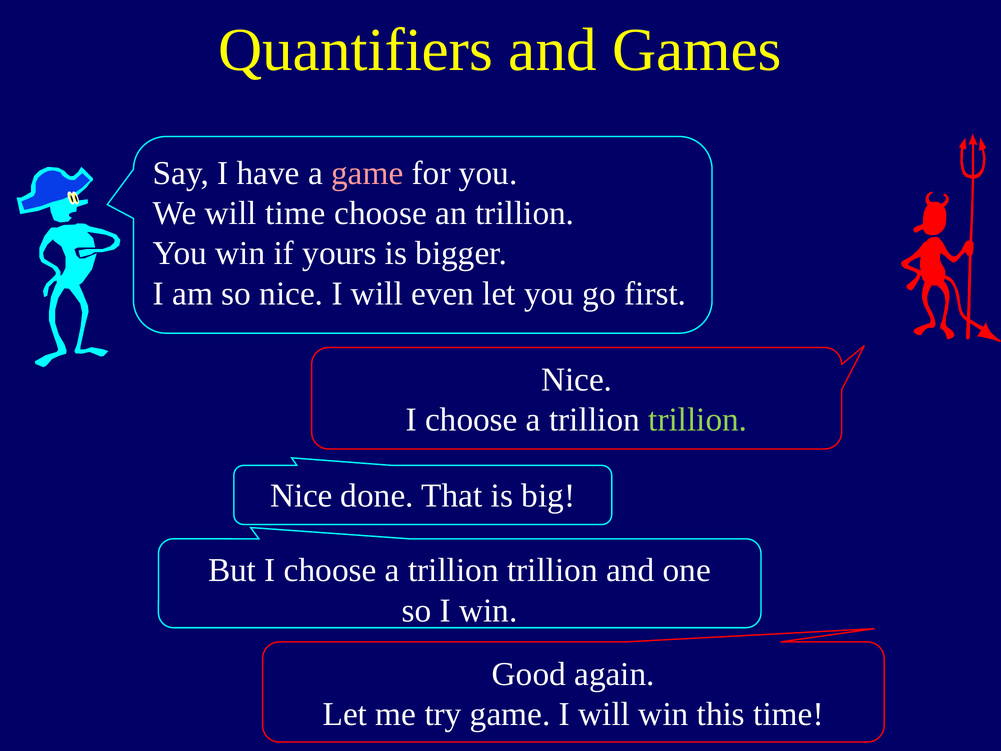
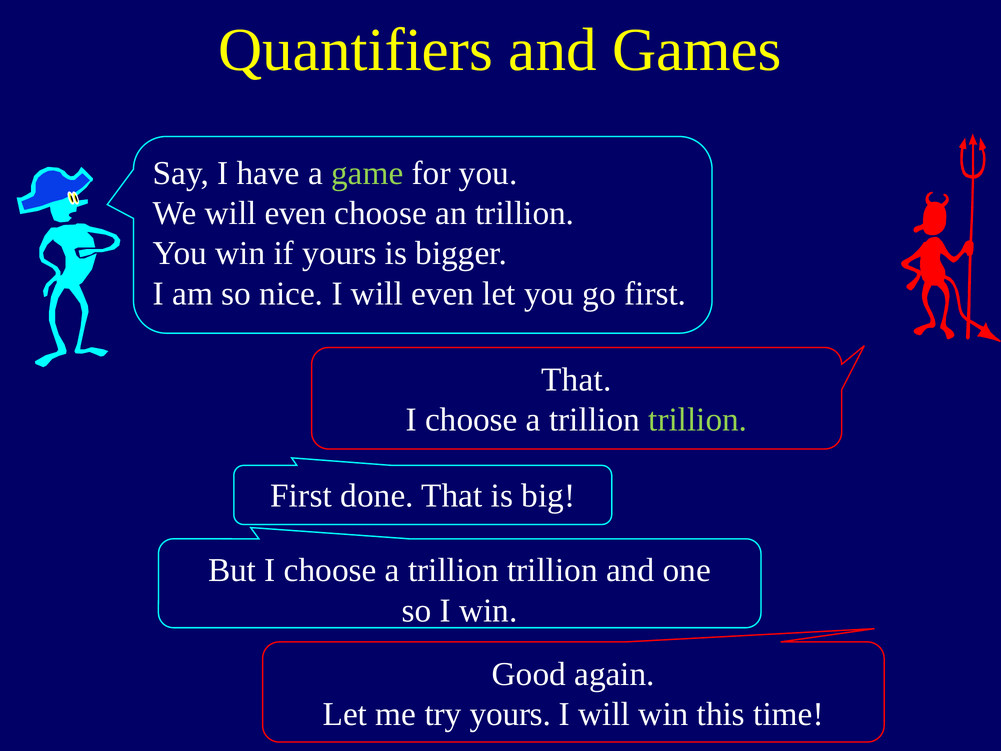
game at (367, 173) colour: pink -> light green
We will time: time -> even
Nice at (577, 380): Nice -> That
Nice at (301, 495): Nice -> First
try game: game -> yours
